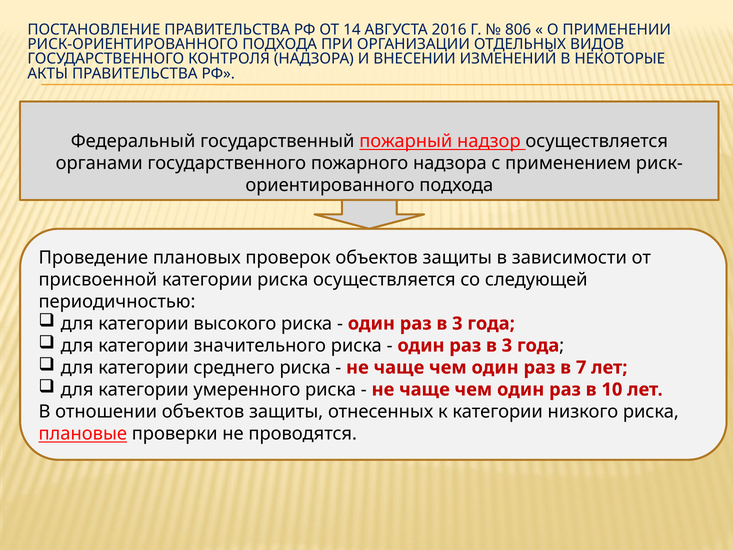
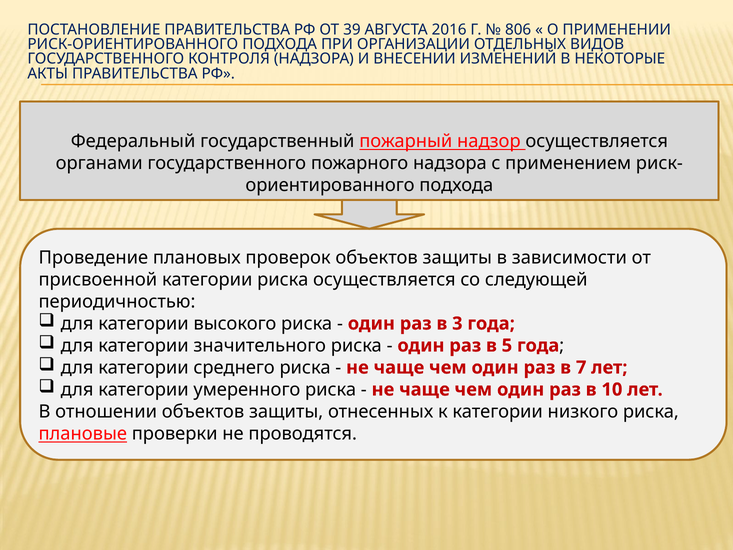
14: 14 -> 39
3 at (507, 345): 3 -> 5
